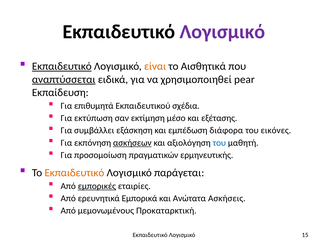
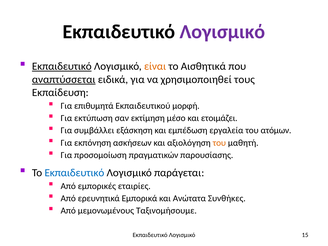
pear: pear -> τους
σχέδια: σχέδια -> μορφή
εξέτασης: εξέτασης -> ετοιμάζει
διάφορα: διάφορα -> εργαλεία
εικόνες: εικόνες -> ατόμων
ασκήσεων underline: present -> none
του at (219, 143) colour: blue -> orange
ερμηνευτικής: ερμηνευτικής -> παρουσίασης
Εκπαιδευτικό at (74, 173) colour: orange -> blue
εμπορικές underline: present -> none
Ασκήσεις: Ασκήσεις -> Συνθήκες
Προκαταρκτική: Προκαταρκτική -> Ταξινομήσουμε
